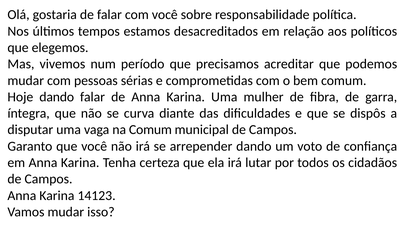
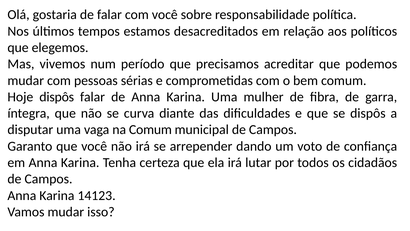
Hoje dando: dando -> dispôs
